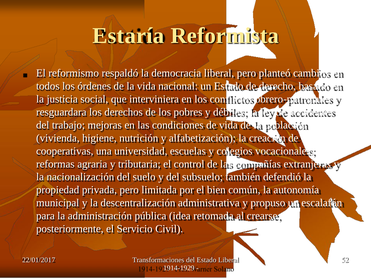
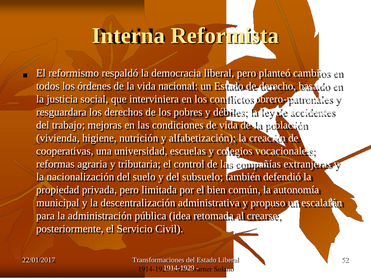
Estaría: Estaría -> Interna
